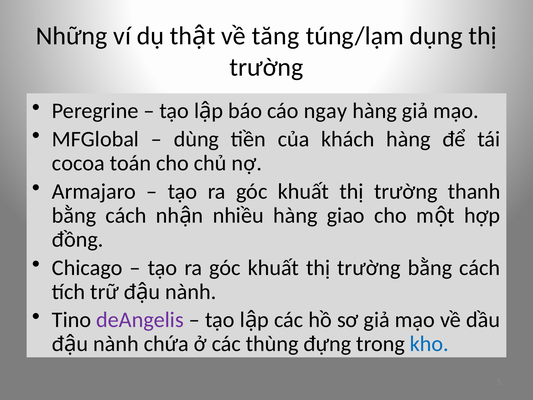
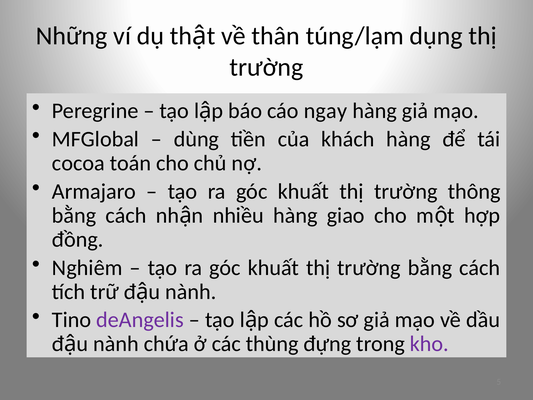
tăng: tăng -> thân
thanh: thanh -> thông
Chicago: Chicago -> Nghiêm
kho colour: blue -> purple
